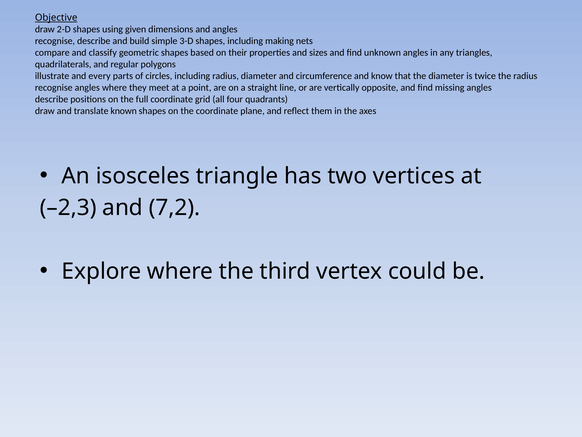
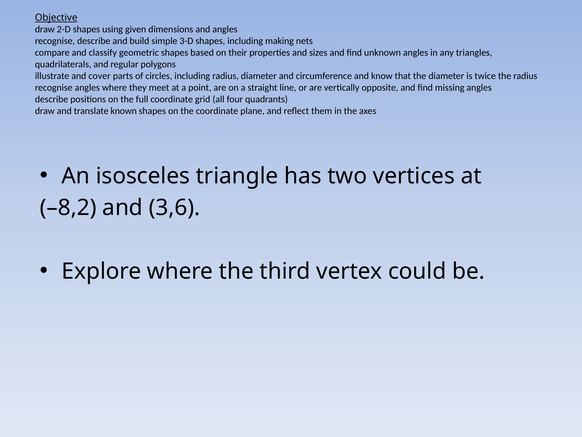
every: every -> cover
–2,3: –2,3 -> –8,2
7,2: 7,2 -> 3,6
